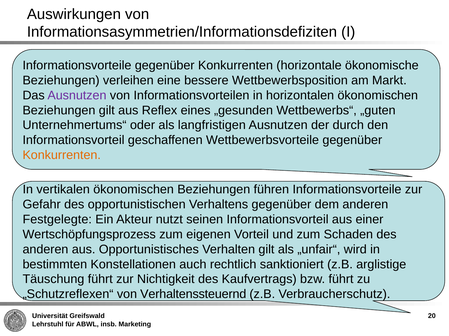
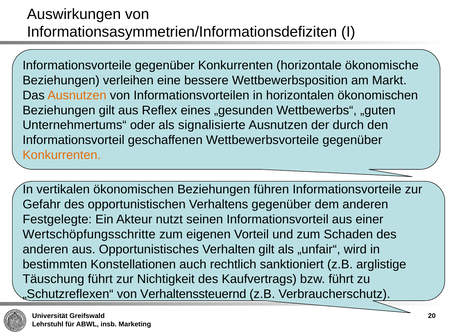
Ausnutzen at (77, 96) colour: purple -> orange
langfristigen: langfristigen -> signalisierte
Wertschöpfungsprozess: Wertschöpfungsprozess -> Wertschöpfungsschritte
